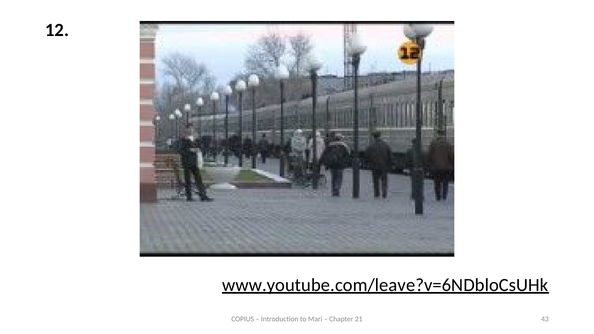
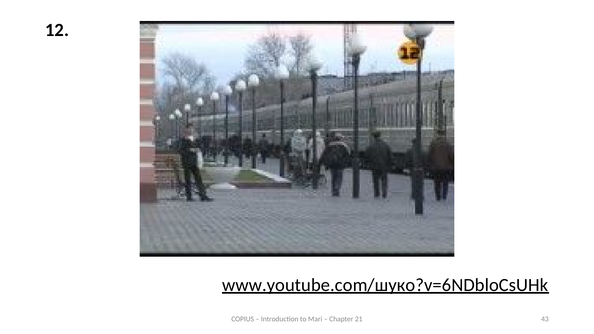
www.youtube.com/leave?v=6NDbloCsUHk: www.youtube.com/leave?v=6NDbloCsUHk -> www.youtube.com/шуко?v=6NDbloCsUHk
